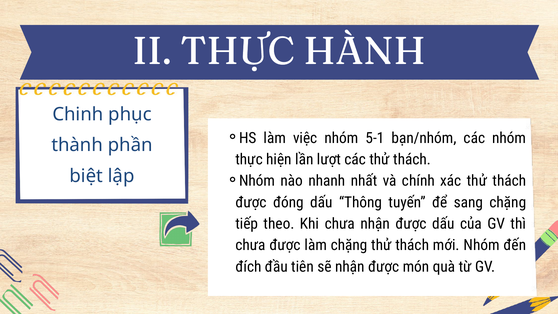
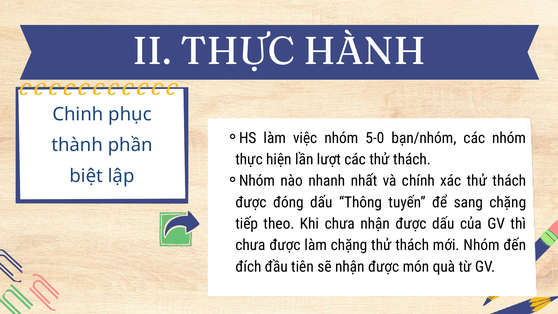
5-1: 5-1 -> 5-0
